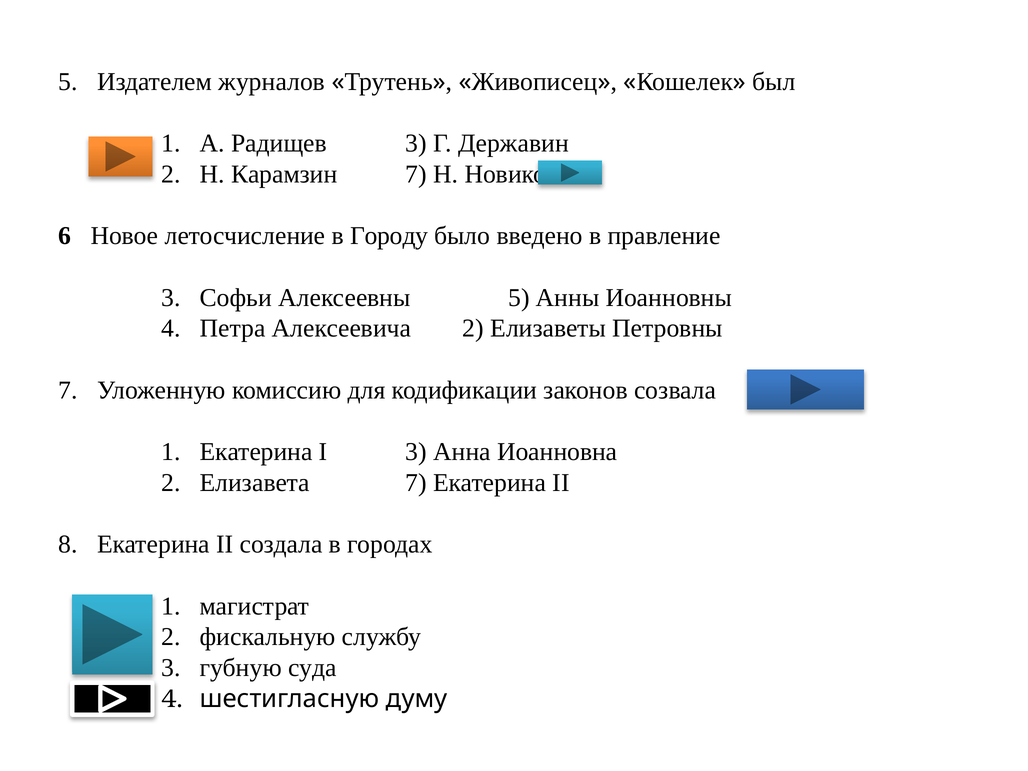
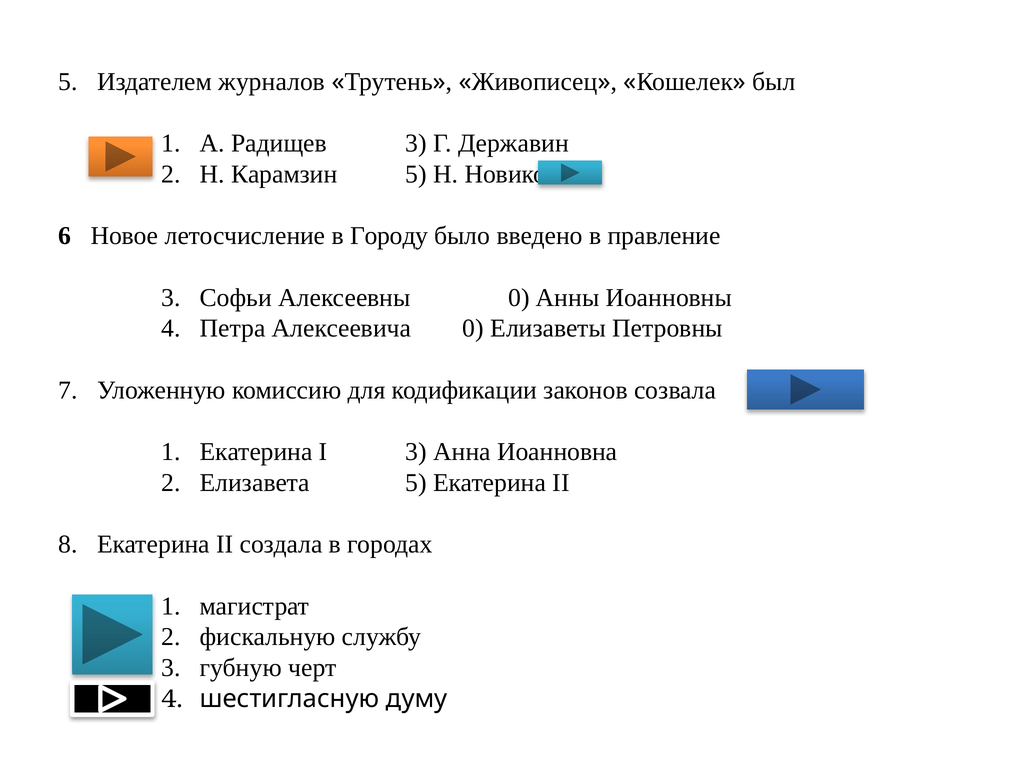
Карамзин 7: 7 -> 5
Алексеевны 5: 5 -> 0
Алексеевича 2: 2 -> 0
Елизавета 7: 7 -> 5
суда: суда -> черт
